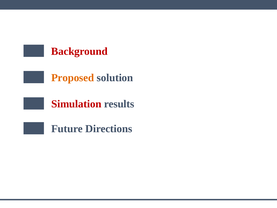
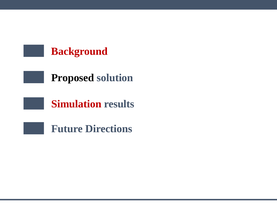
Proposed colour: orange -> black
